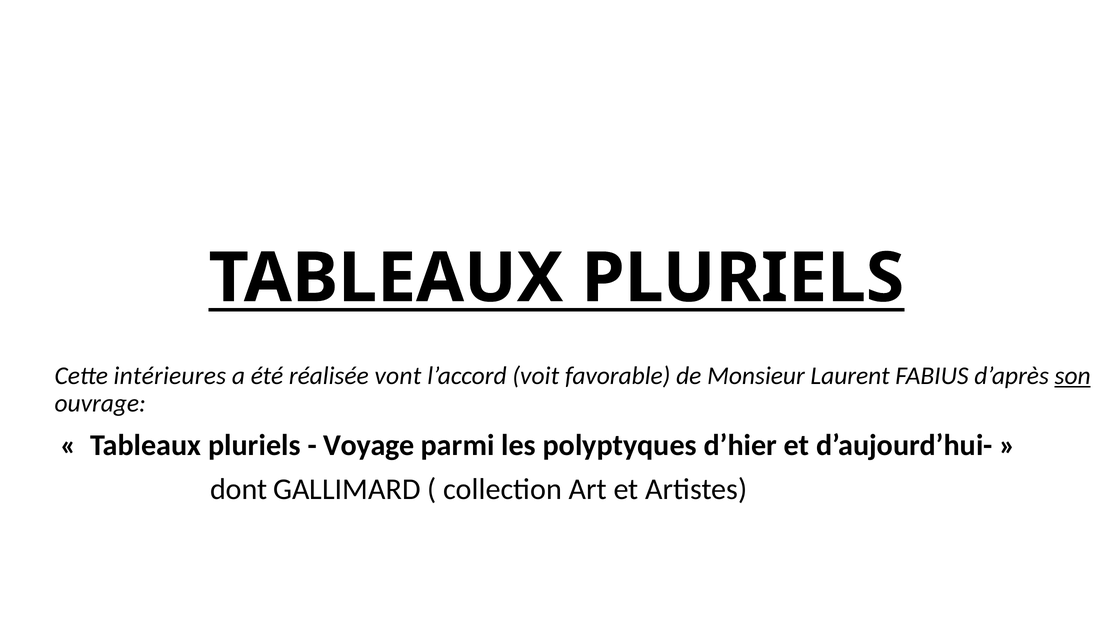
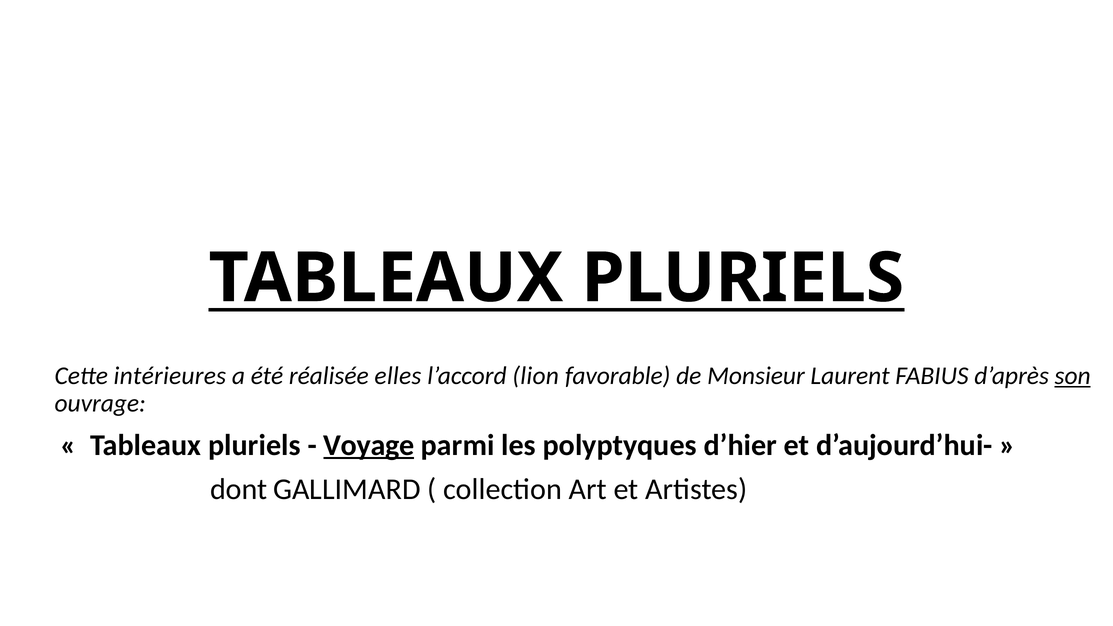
vont: vont -> elles
voit: voit -> lion
Voyage underline: none -> present
